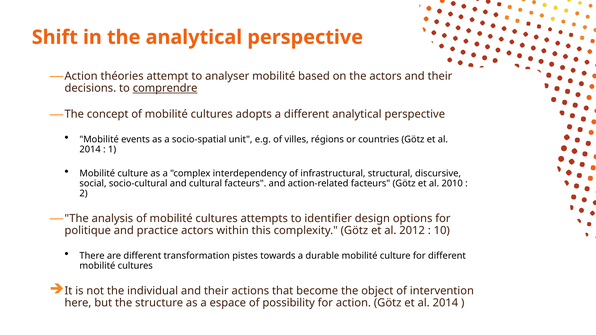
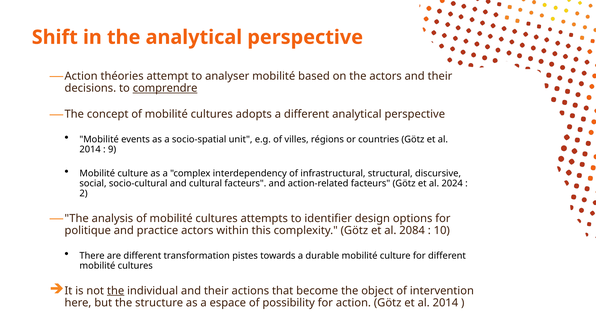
1: 1 -> 9
2010: 2010 -> 2024
2012: 2012 -> 2084
the at (116, 291) underline: none -> present
